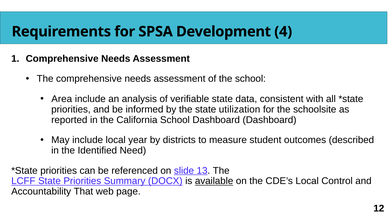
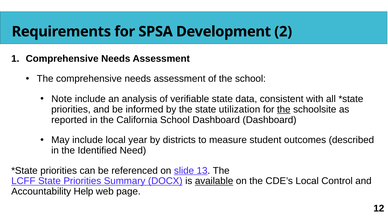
4: 4 -> 2
Area: Area -> Note
the at (284, 109) underline: none -> present
That: That -> Help
